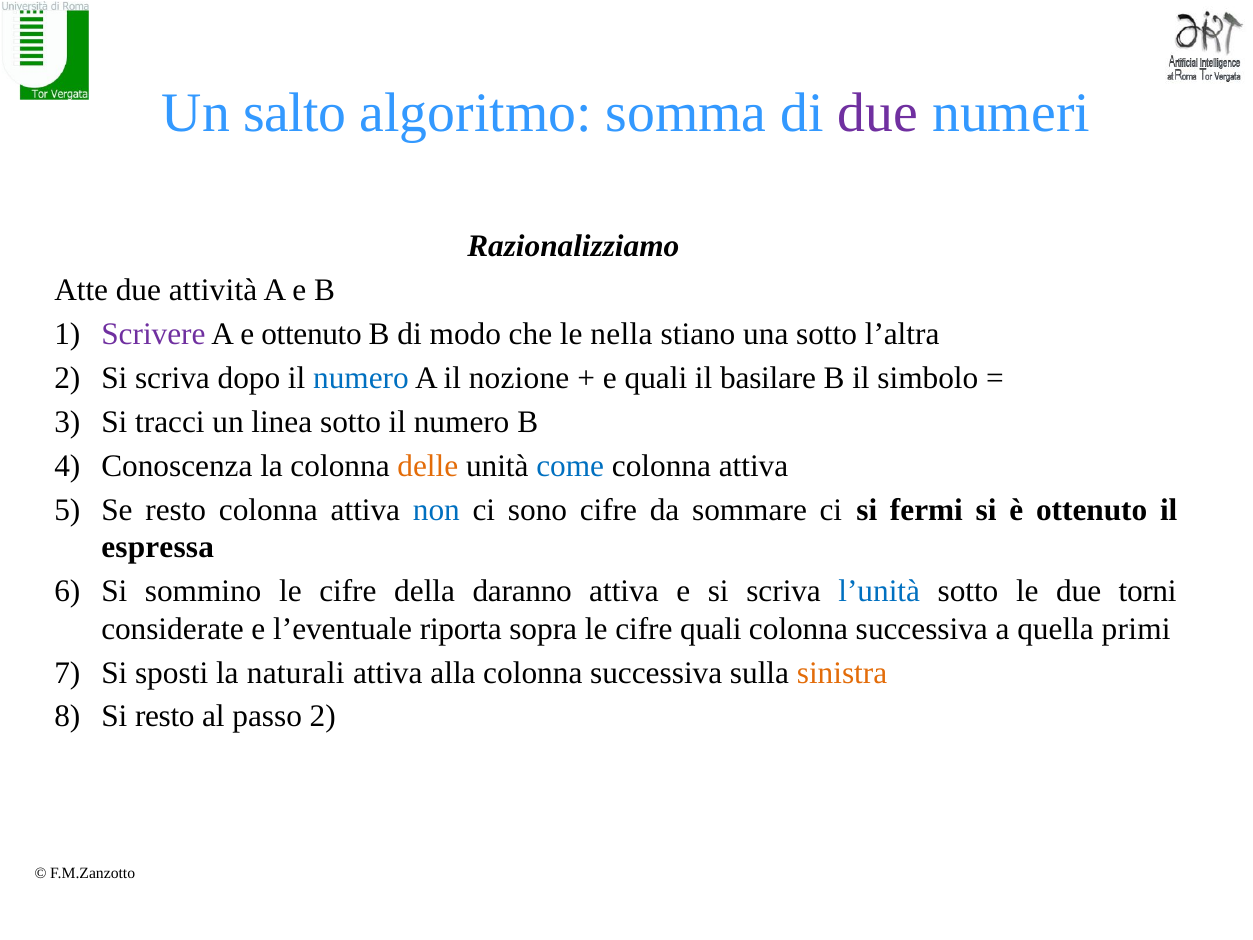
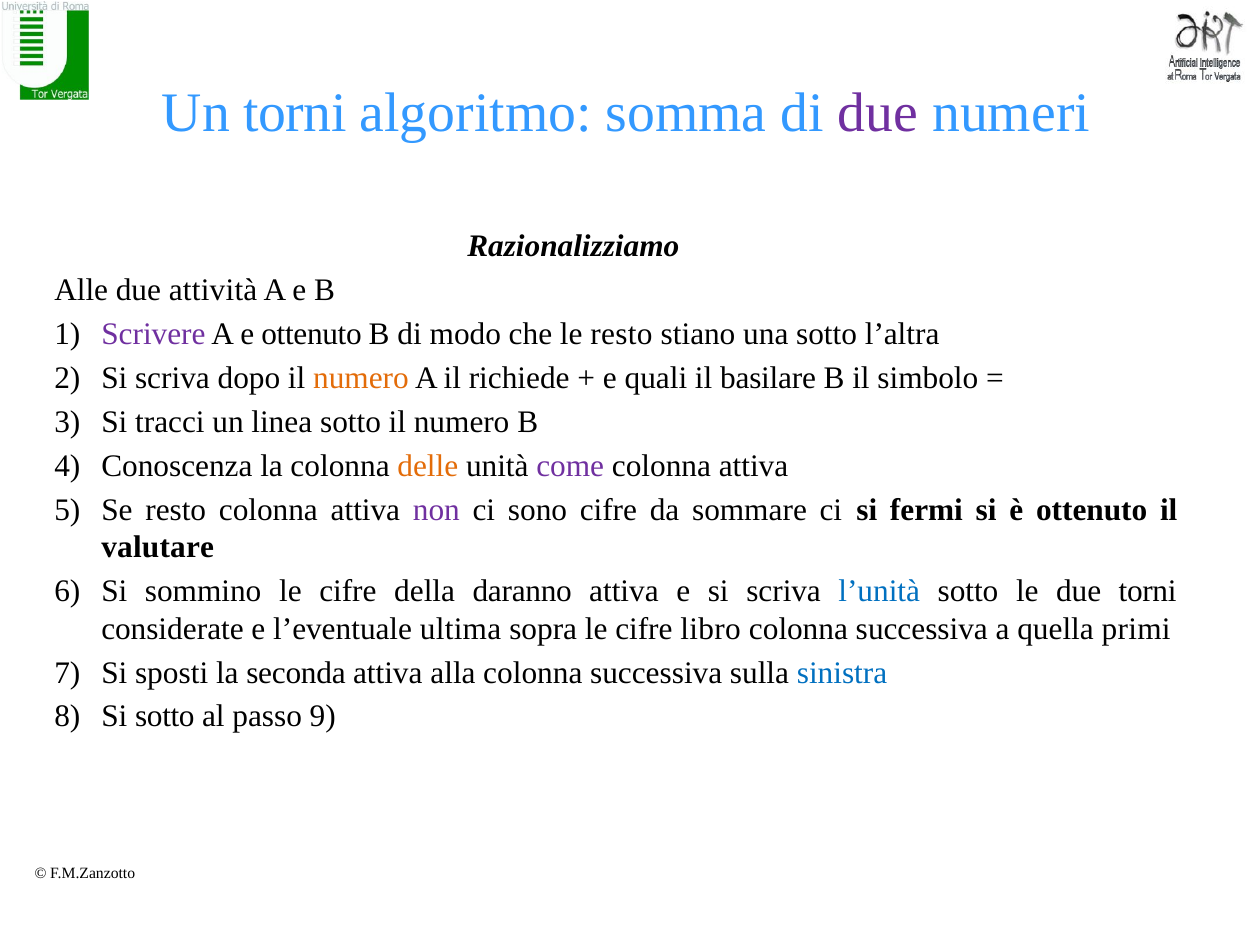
Un salto: salto -> torni
Atte: Atte -> Alle
le nella: nella -> resto
numero at (361, 378) colour: blue -> orange
nozione: nozione -> richiede
come colour: blue -> purple
non colour: blue -> purple
espressa: espressa -> valutare
riporta: riporta -> ultima
cifre quali: quali -> libro
naturali: naturali -> seconda
sinistra colour: orange -> blue
Si resto: resto -> sotto
passo 2: 2 -> 9
